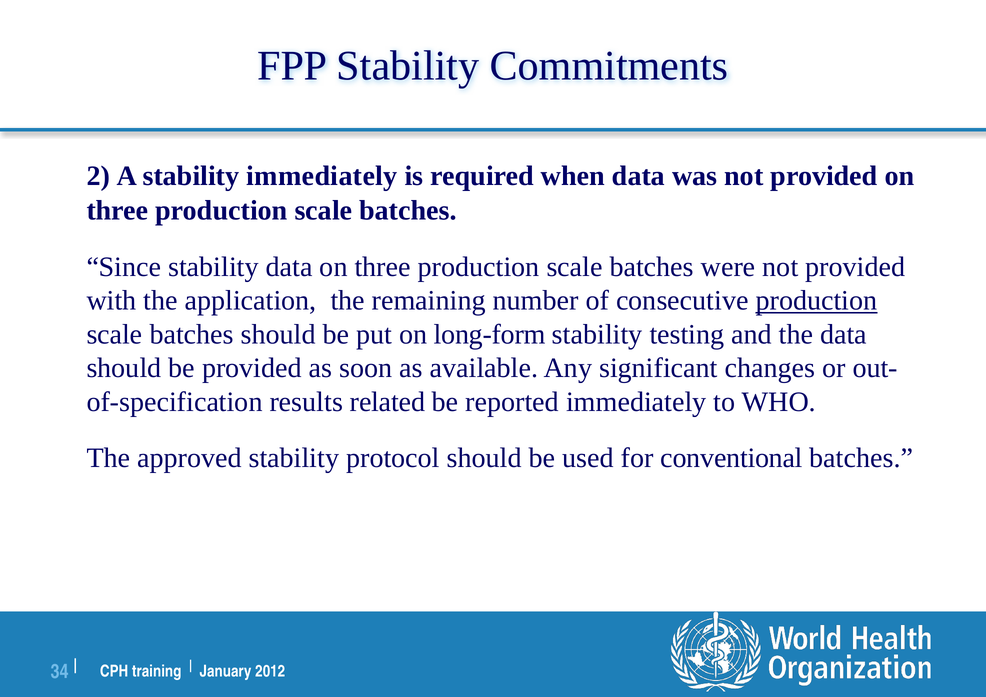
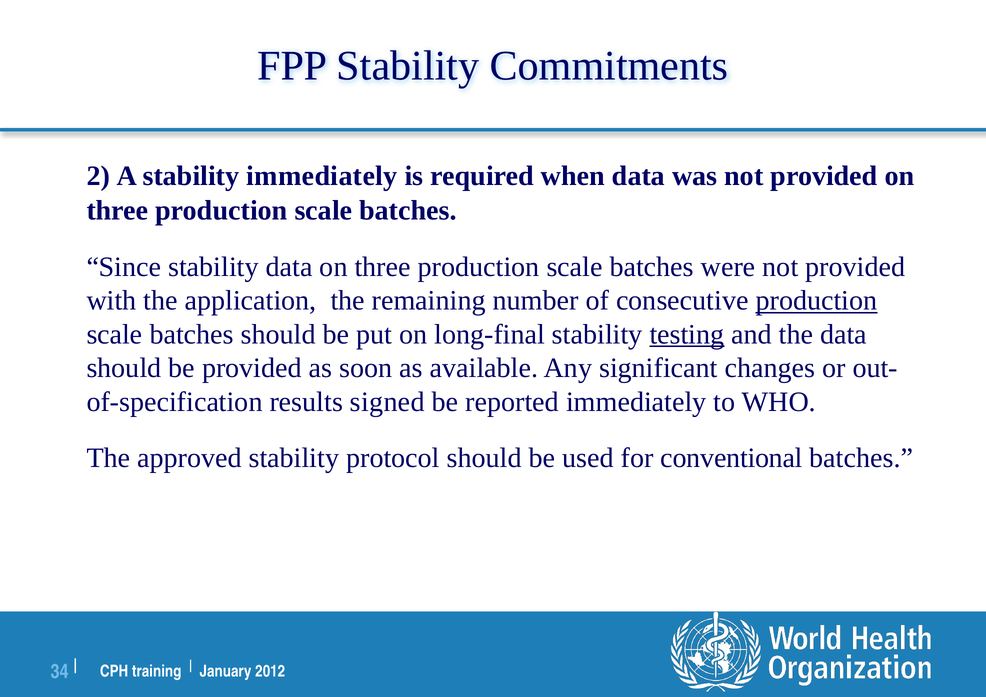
long-form: long-form -> long-final
testing underline: none -> present
related: related -> signed
